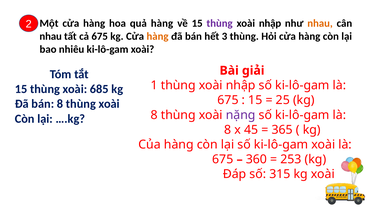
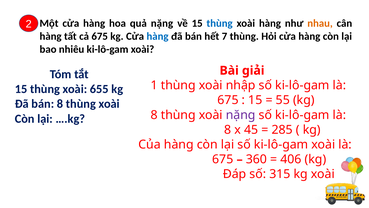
quả hàng: hàng -> nặng
thùng at (220, 23) colour: purple -> blue
nhập at (270, 23): nhập -> hàng
nhau at (51, 36): nhau -> hàng
hàng at (158, 36) colour: orange -> blue
3: 3 -> 7
685: 685 -> 655
25: 25 -> 55
365: 365 -> 285
253: 253 -> 406
